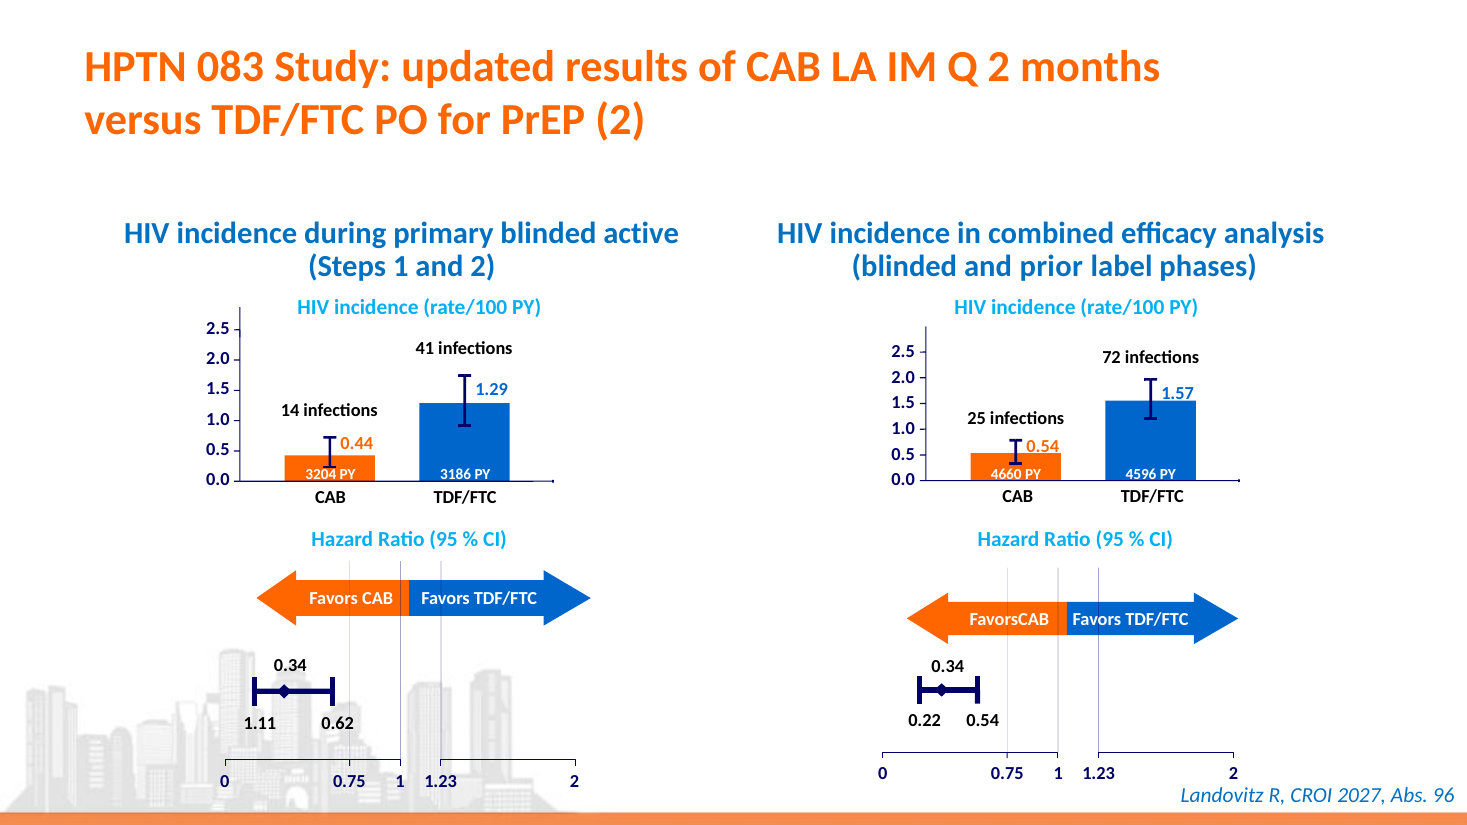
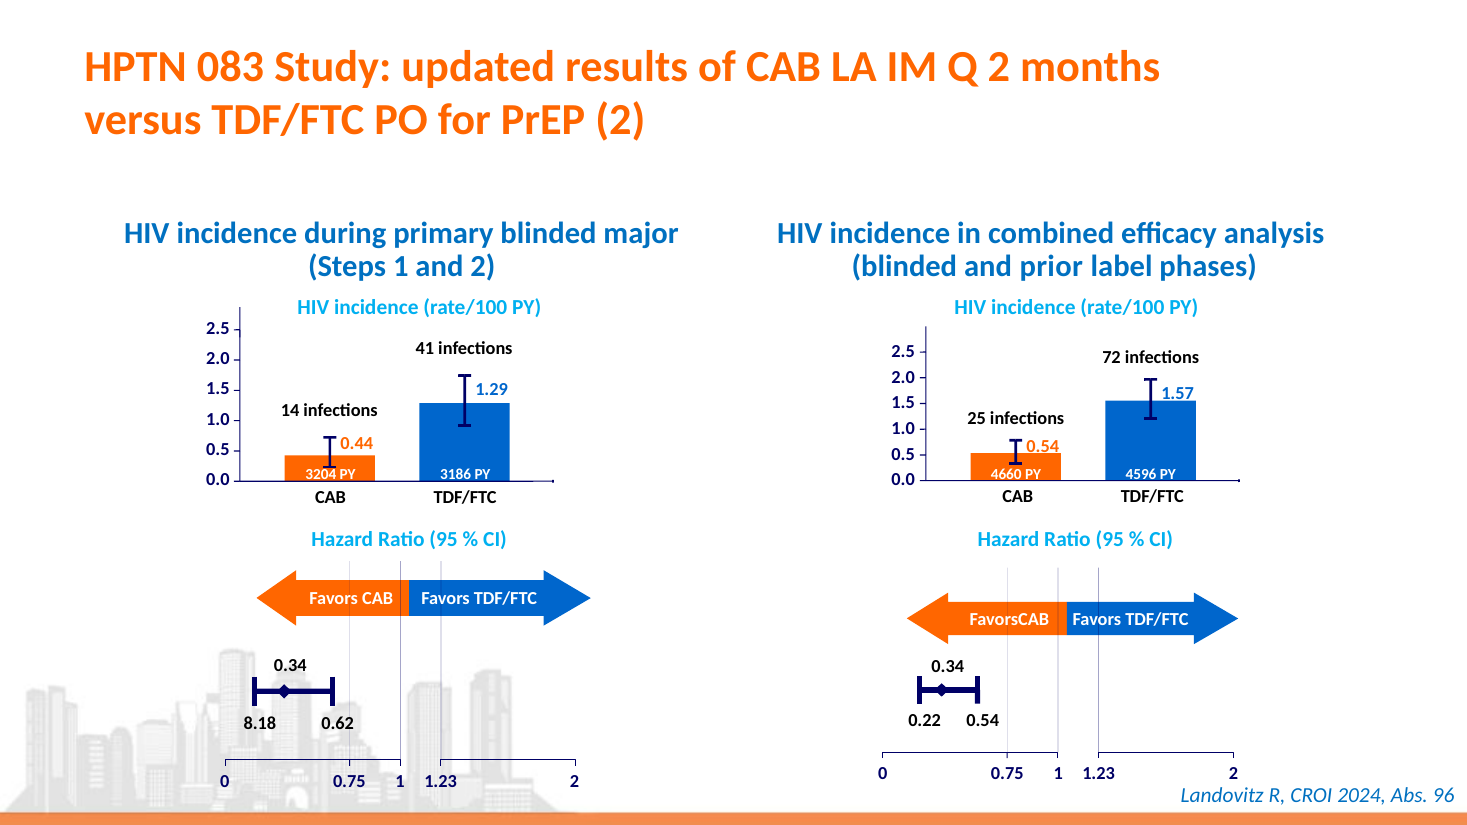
active: active -> major
1.11: 1.11 -> 8.18
2027: 2027 -> 2024
